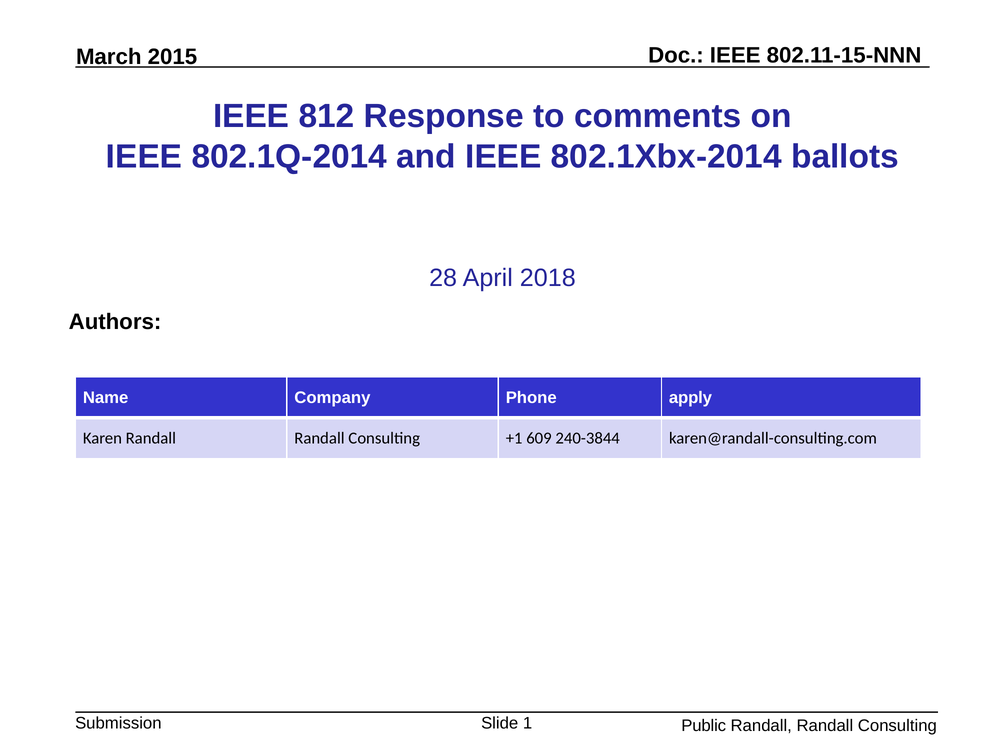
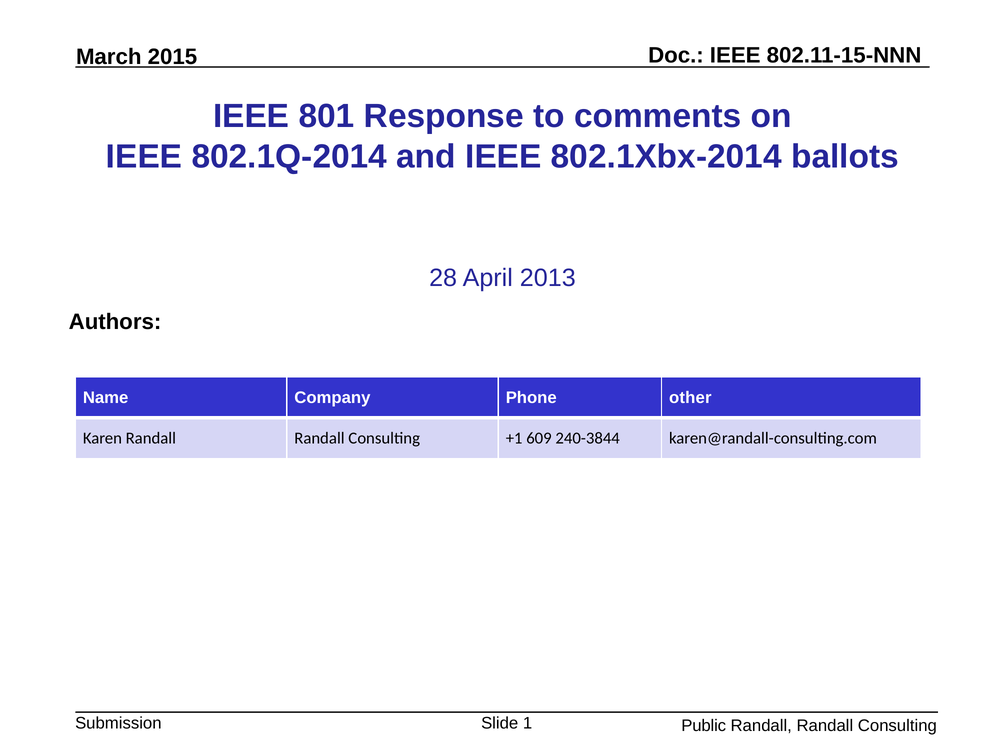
812: 812 -> 801
2018: 2018 -> 2013
apply: apply -> other
